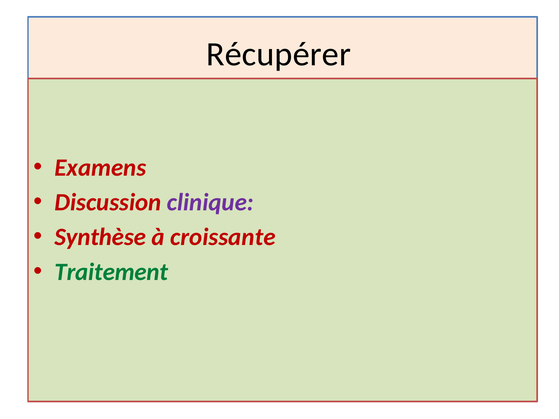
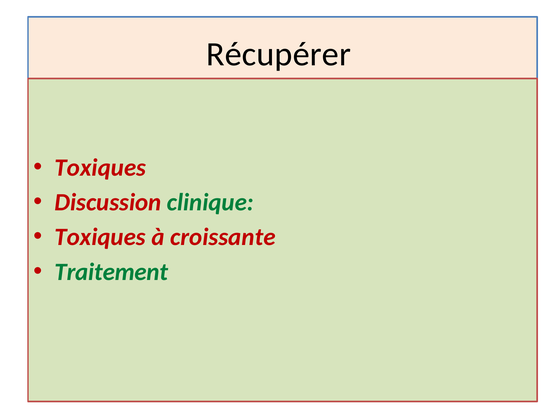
Examens at (100, 168): Examens -> Toxiques
clinique colour: purple -> green
Synthèse at (100, 237): Synthèse -> Toxiques
